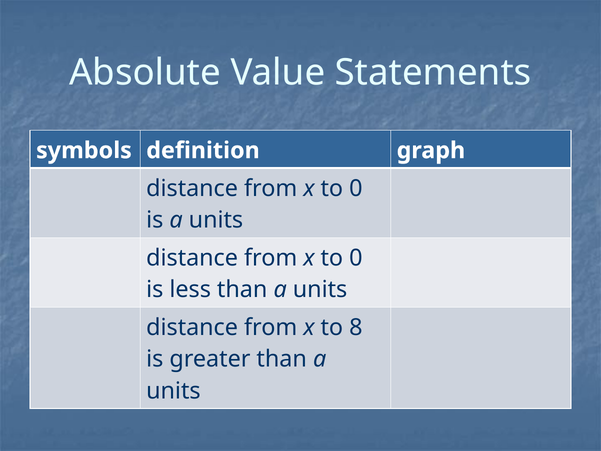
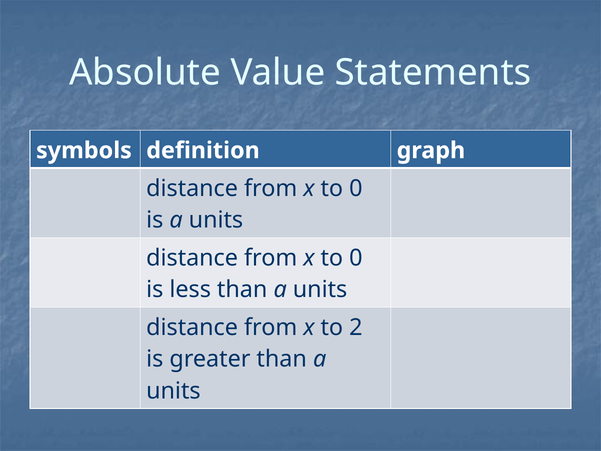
8: 8 -> 2
